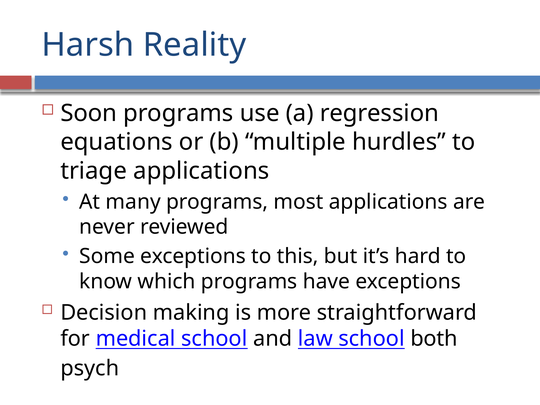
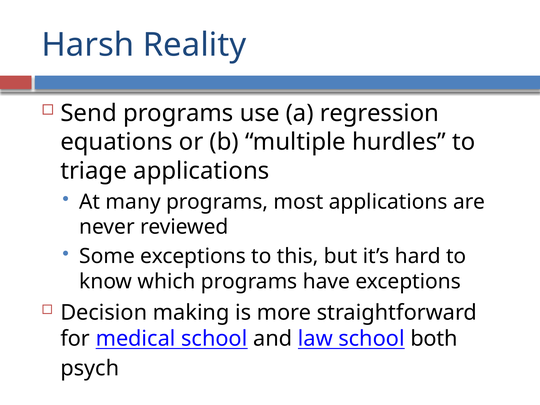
Soon: Soon -> Send
